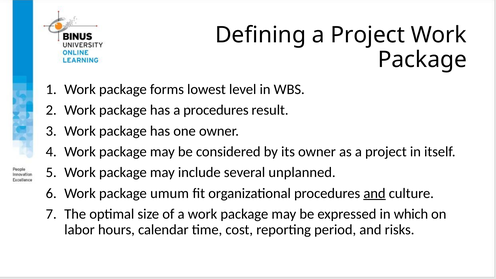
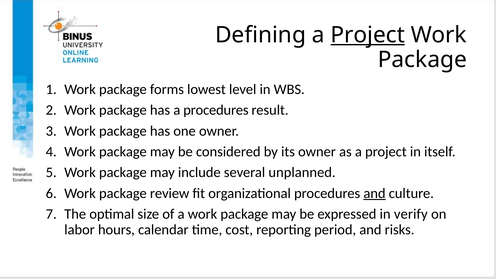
Project at (368, 35) underline: none -> present
umum: umum -> review
which: which -> verify
